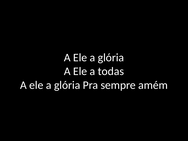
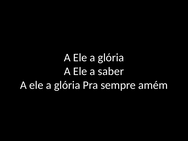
todas: todas -> saber
